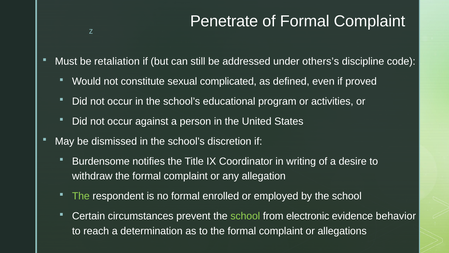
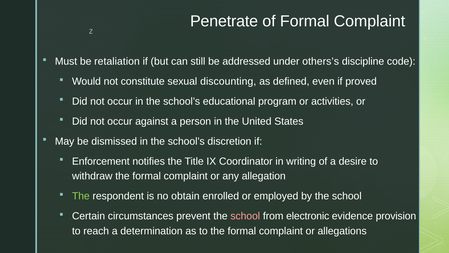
complicated: complicated -> discounting
Burdensome: Burdensome -> Enforcement
no formal: formal -> obtain
school at (245, 216) colour: light green -> pink
behavior: behavior -> provision
